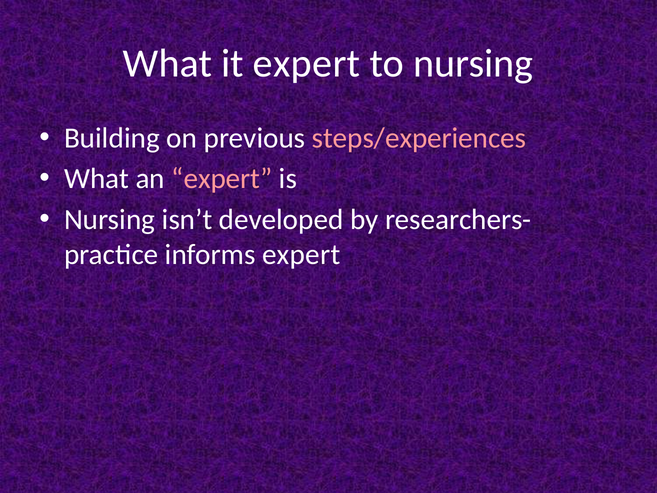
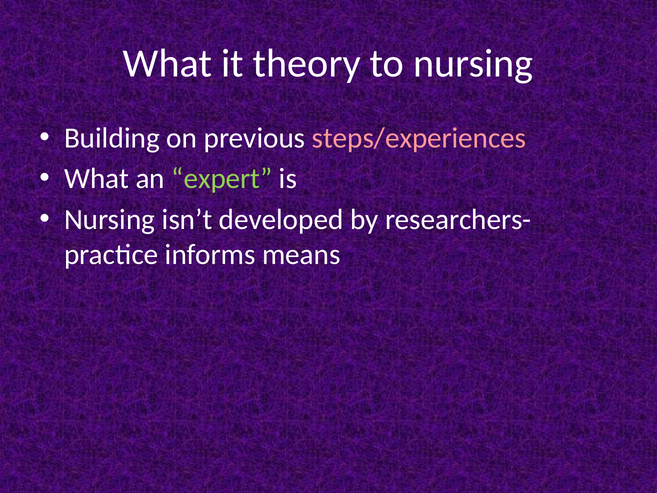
it expert: expert -> theory
expert at (222, 179) colour: pink -> light green
informs expert: expert -> means
